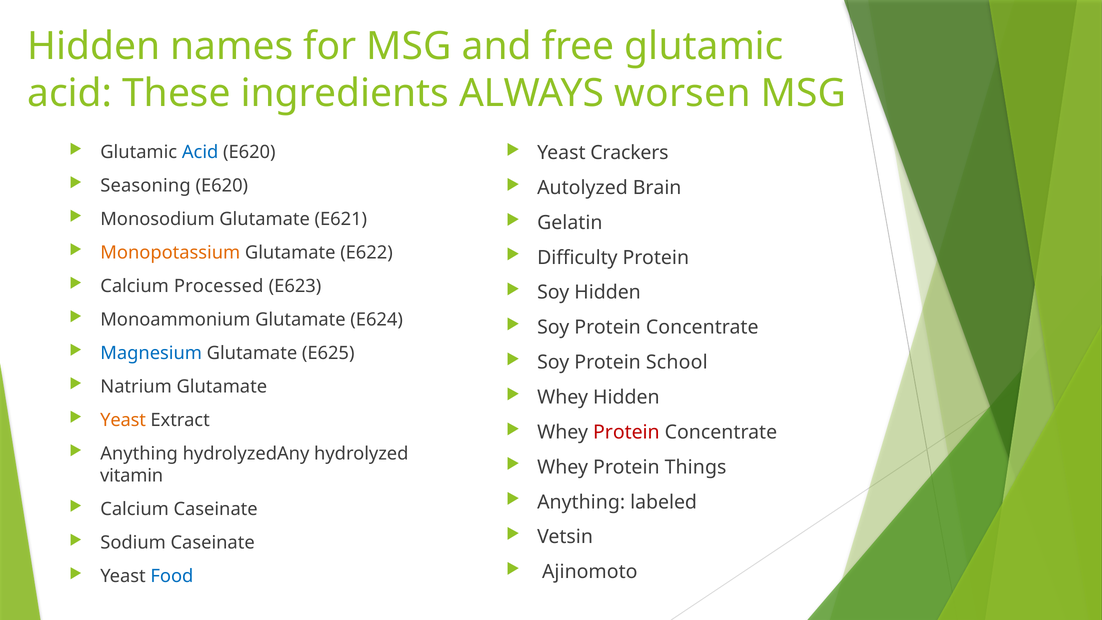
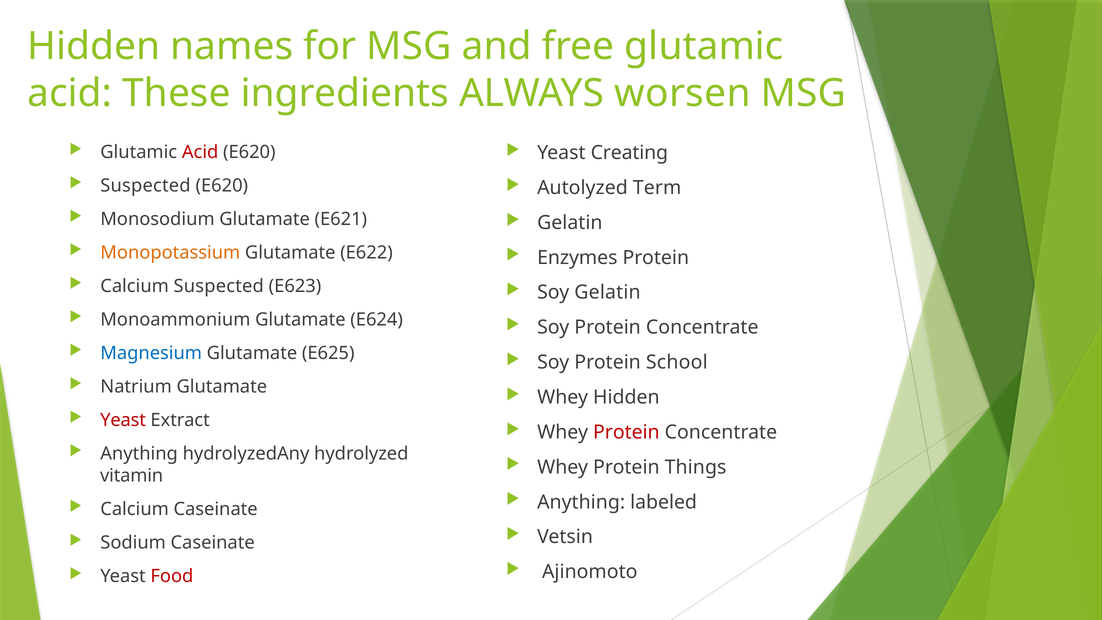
Acid at (200, 152) colour: blue -> red
Crackers: Crackers -> Creating
Seasoning at (146, 186): Seasoning -> Suspected
Brain: Brain -> Term
Difficulty: Difficulty -> Enzymes
Calcium Processed: Processed -> Suspected
Soy Hidden: Hidden -> Gelatin
Yeast at (123, 420) colour: orange -> red
Food colour: blue -> red
